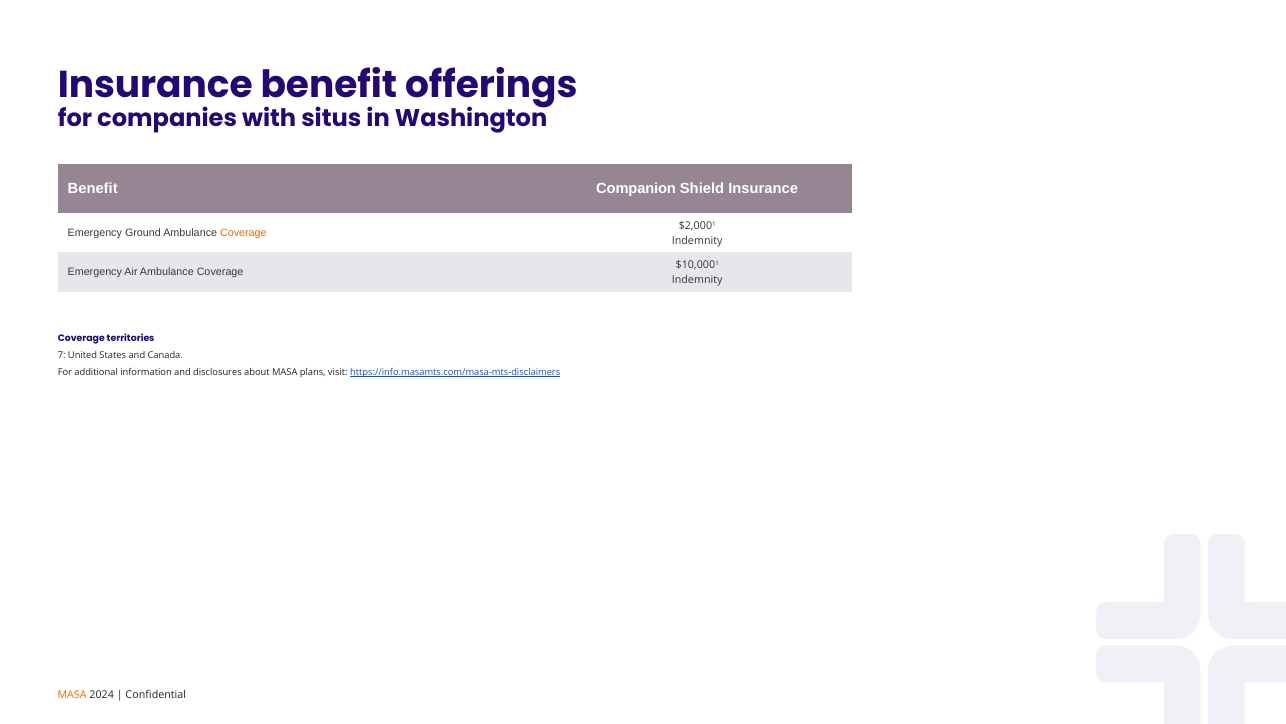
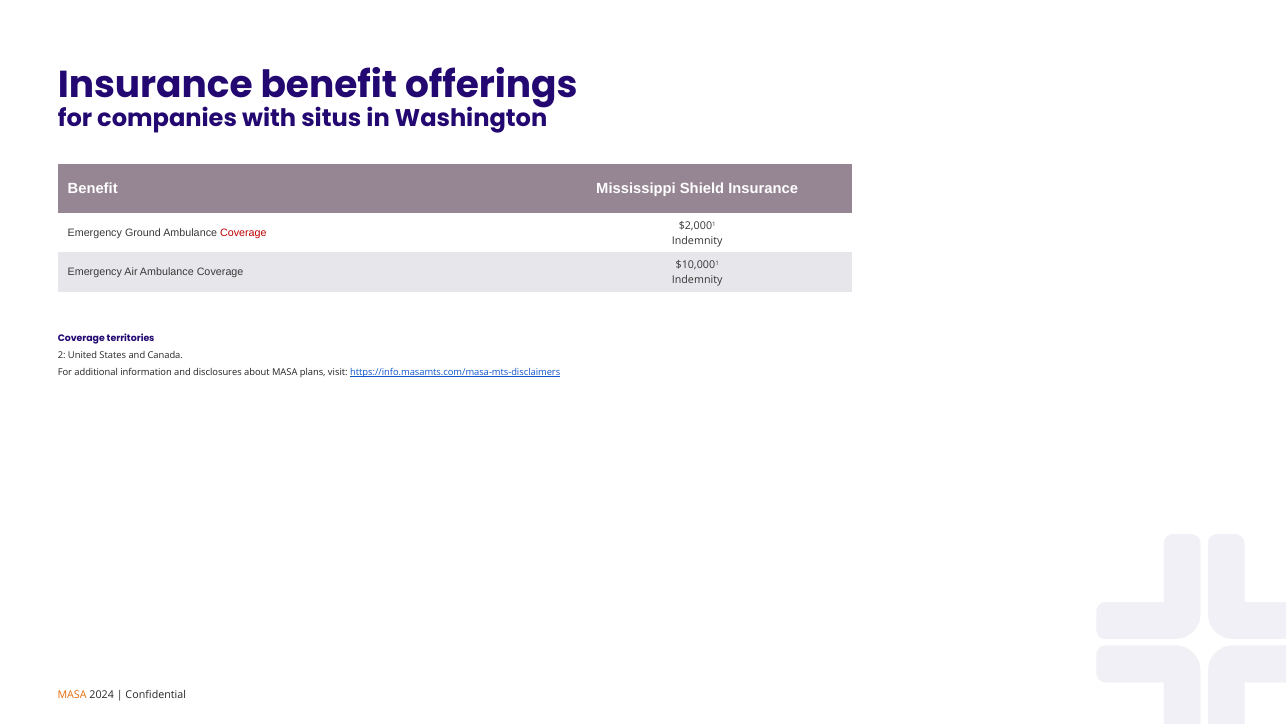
Companion: Companion -> Mississippi
Coverage at (243, 233) colour: orange -> red
7: 7 -> 2
